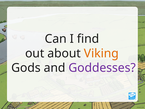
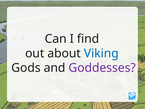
Viking colour: orange -> blue
